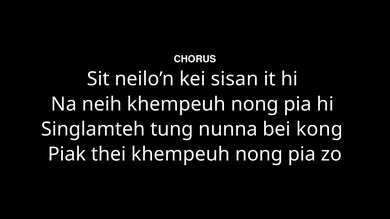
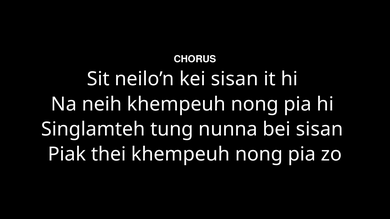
bei kong: kong -> sisan
